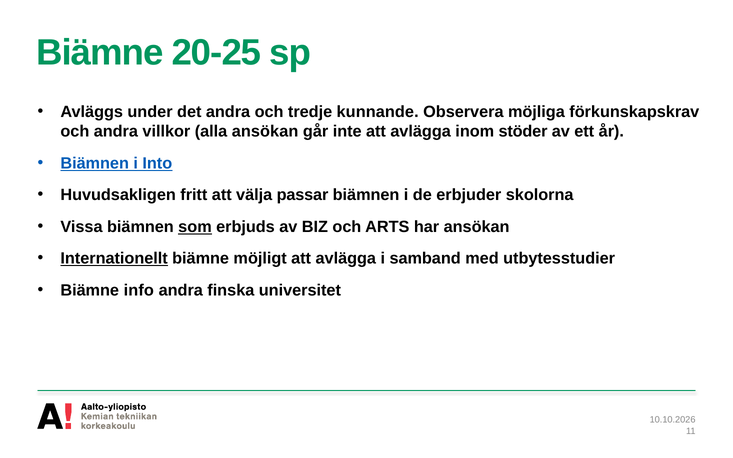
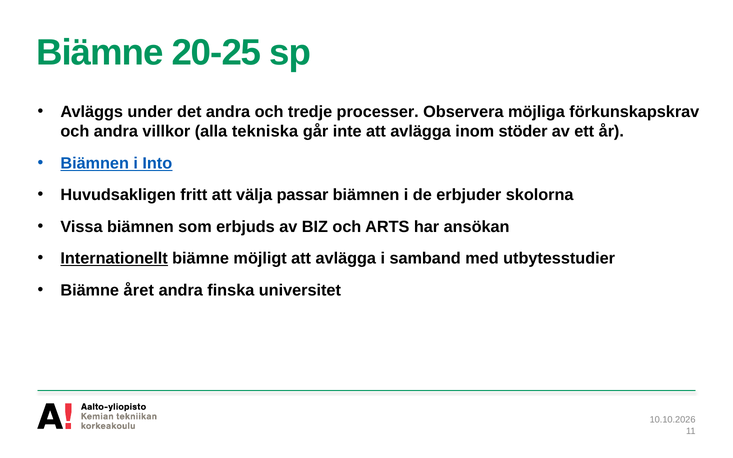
kunnande: kunnande -> processer
alla ansökan: ansökan -> tekniska
som underline: present -> none
info: info -> året
